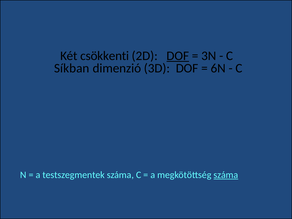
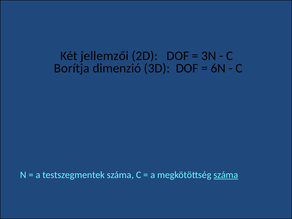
csökkenti: csökkenti -> jellemzői
DOF at (178, 56) underline: present -> none
Síkban: Síkban -> Borítja
